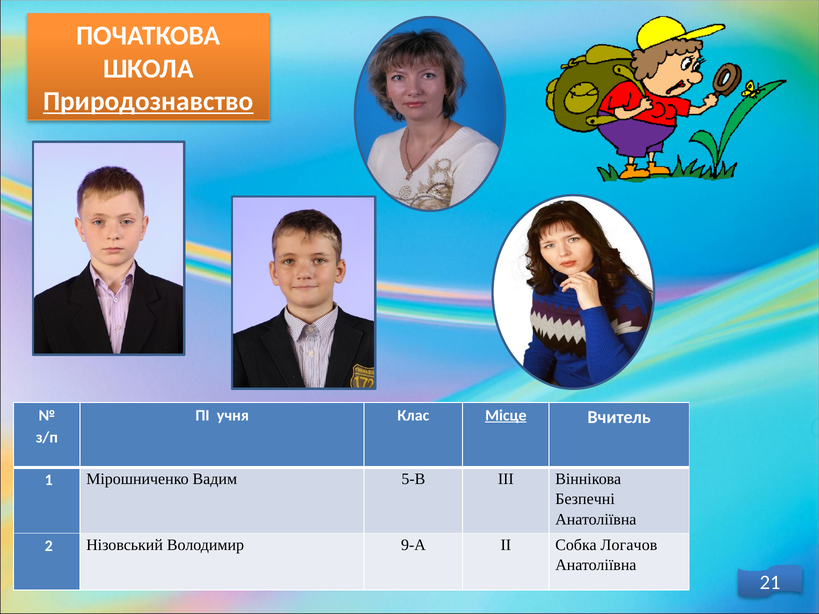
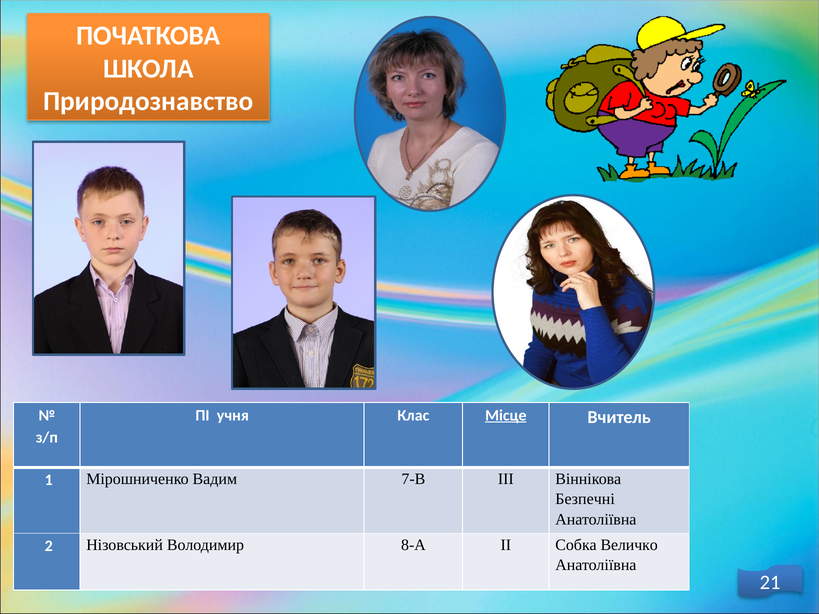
Природознавство underline: present -> none
5-В: 5-В -> 7-В
9-А: 9-А -> 8-А
Логачов: Логачов -> Величко
